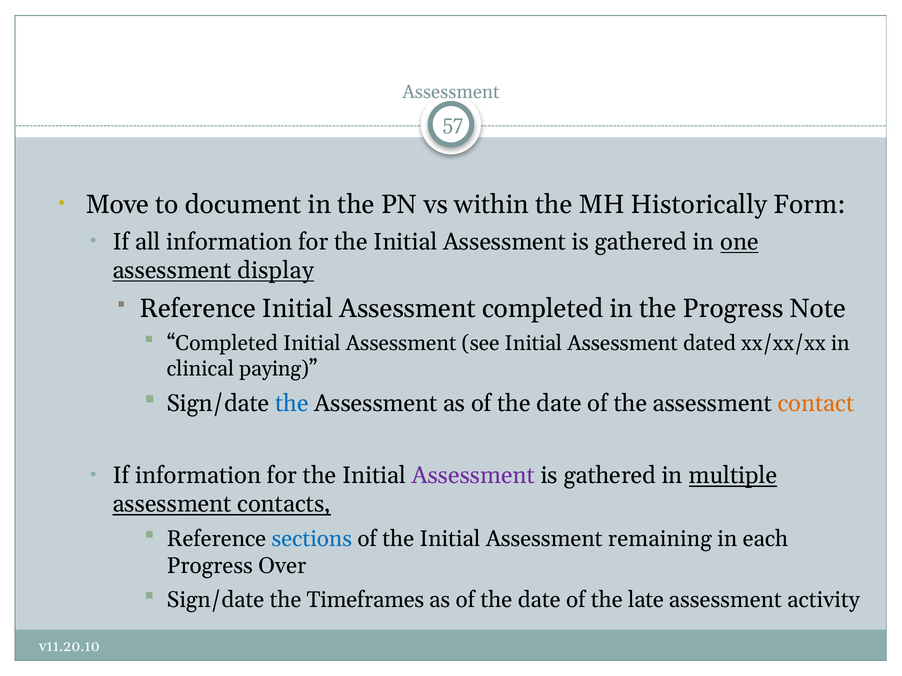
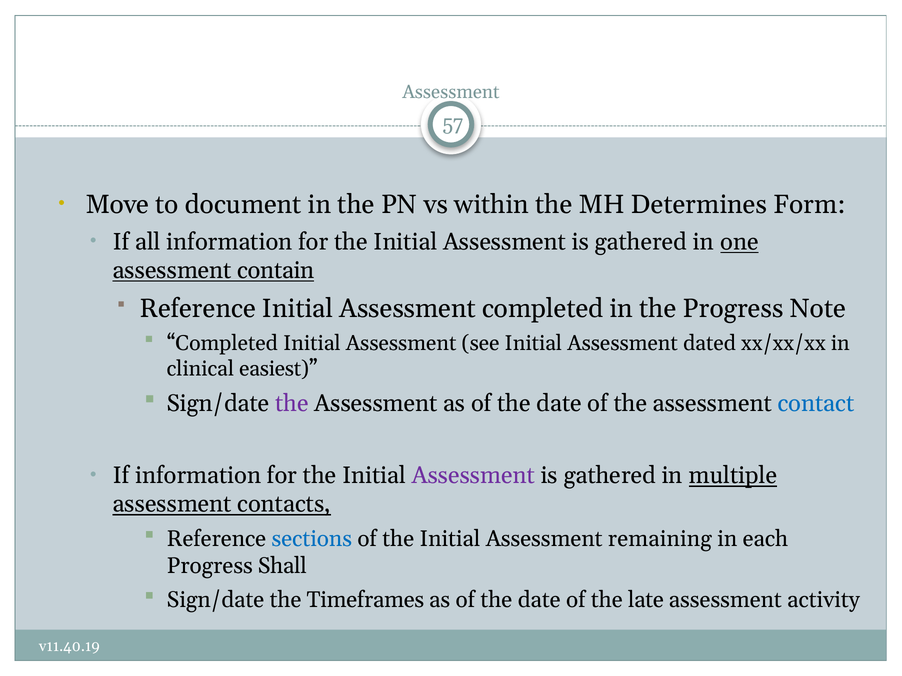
Historically: Historically -> Determines
display: display -> contain
paying: paying -> easiest
the at (292, 404) colour: blue -> purple
contact colour: orange -> blue
Over: Over -> Shall
v11.20.10: v11.20.10 -> v11.40.19
